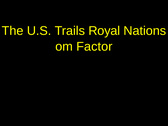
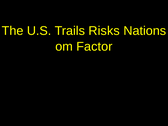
Royal: Royal -> Risks
